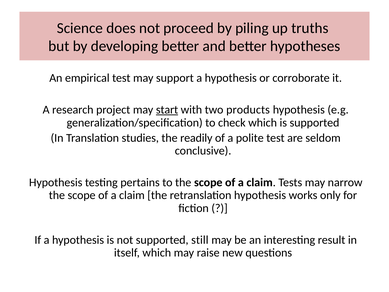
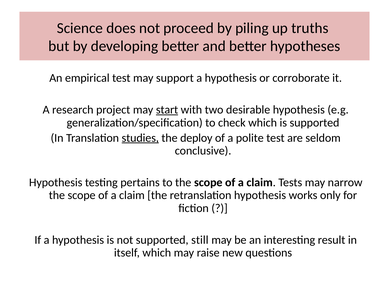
products: products -> desirable
studies underline: none -> present
readily: readily -> deploy
